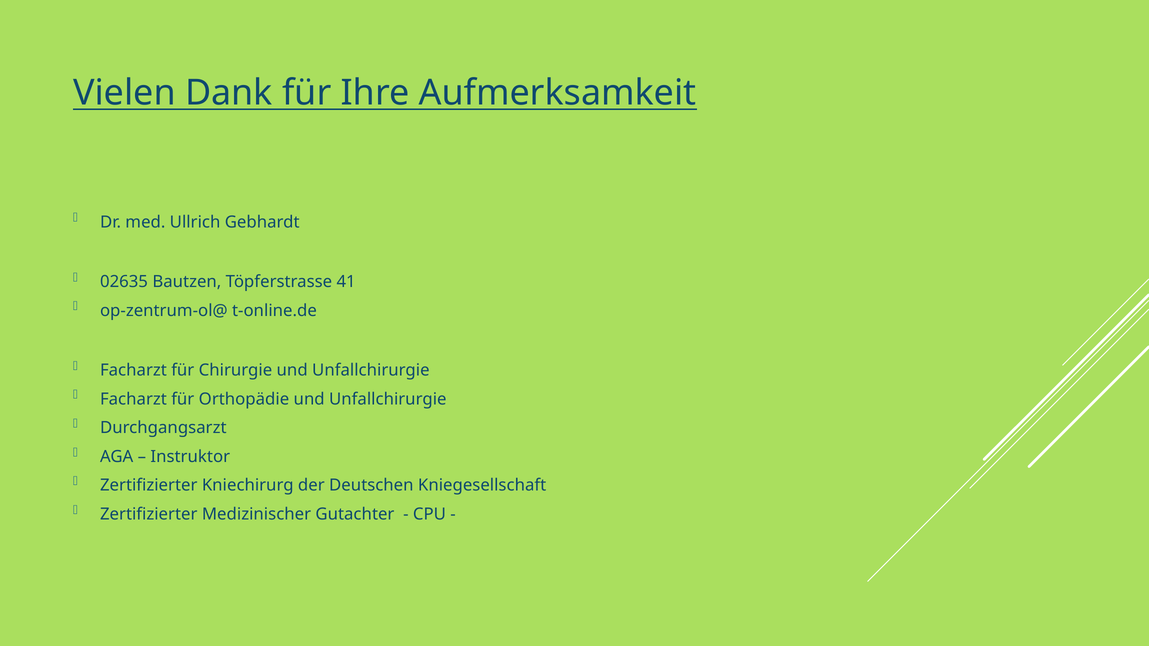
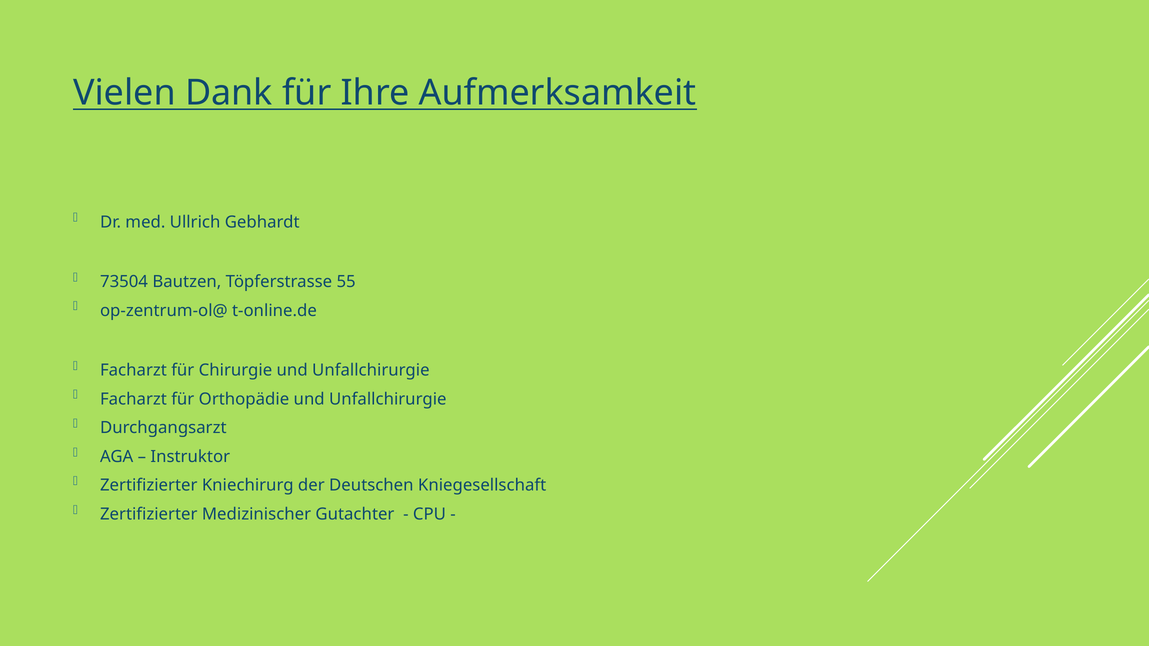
02635: 02635 -> 73504
41: 41 -> 55
